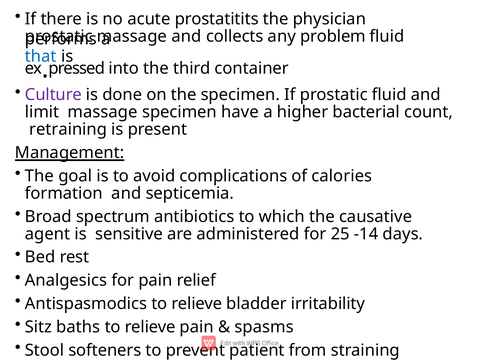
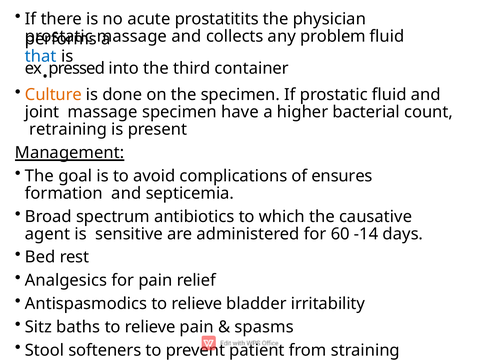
Culture colour: purple -> orange
limit: limit -> joint
calories: calories -> ensures
25: 25 -> 60
